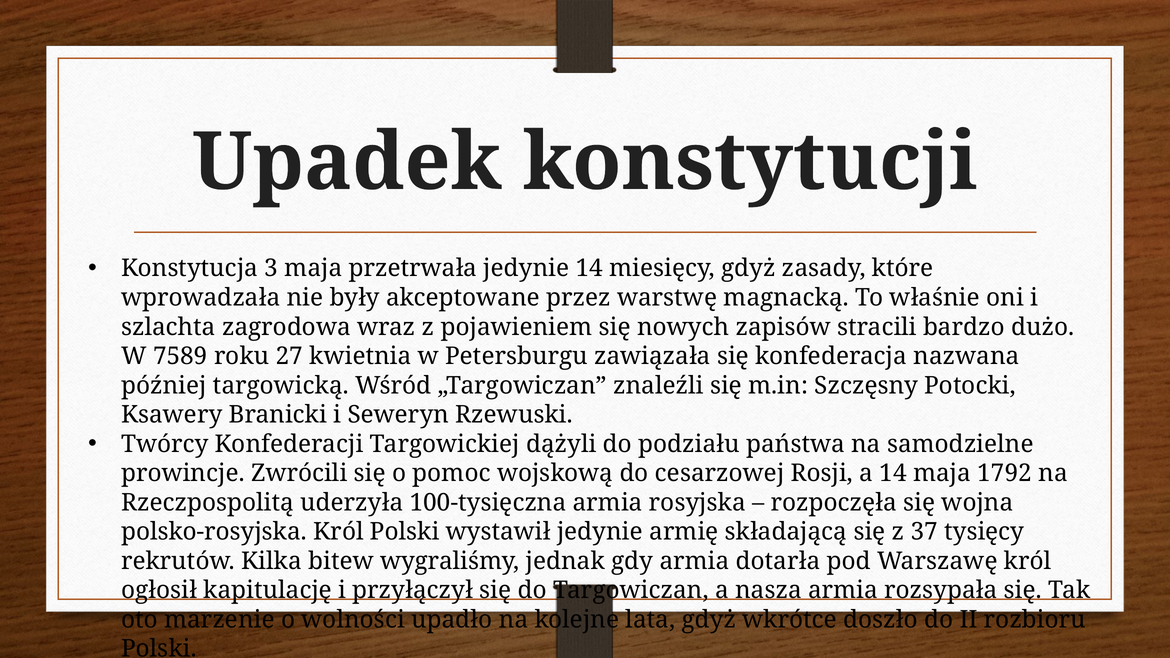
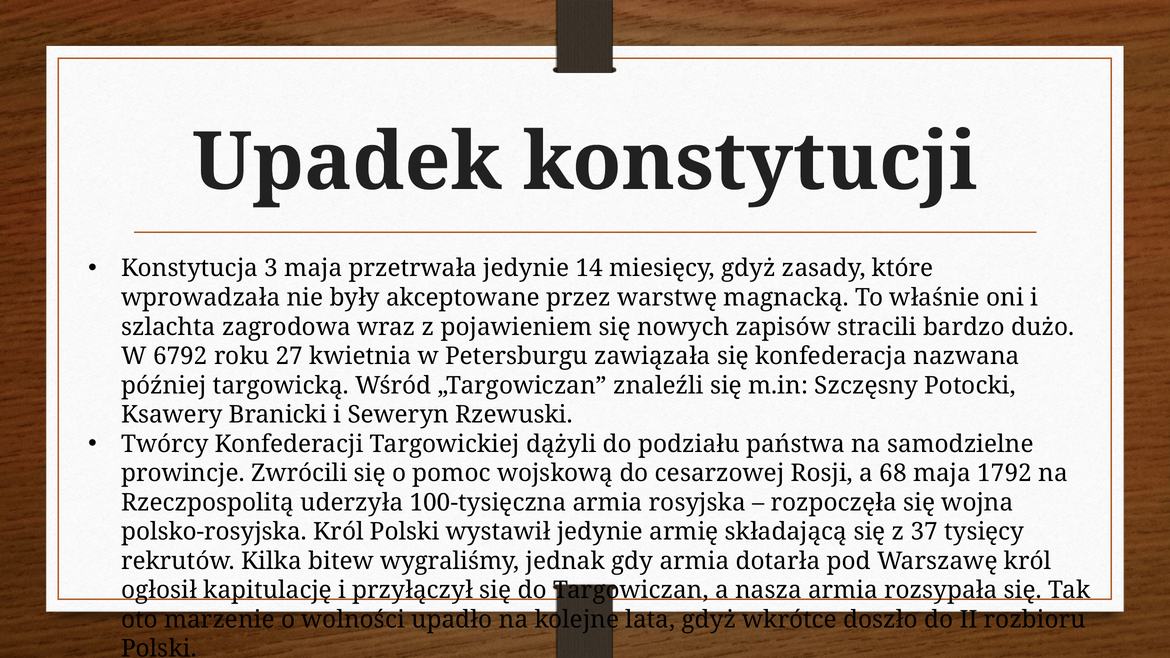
7589: 7589 -> 6792
a 14: 14 -> 68
